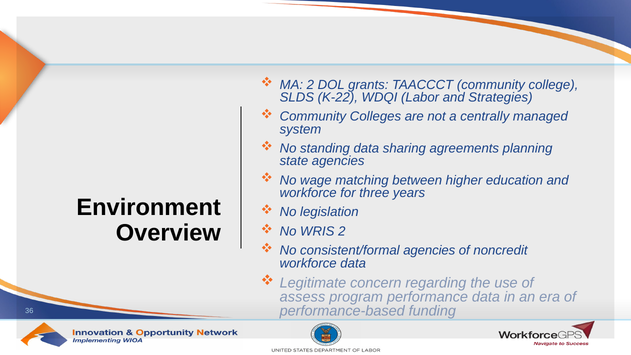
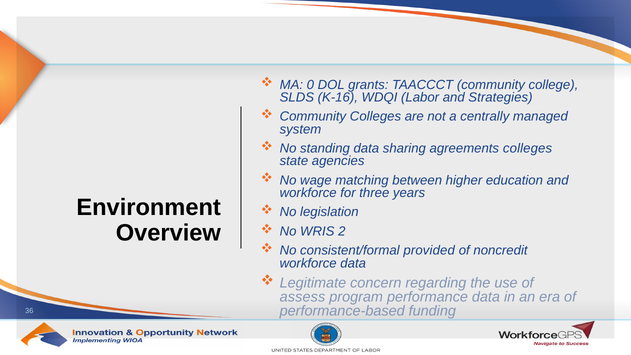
MA 2: 2 -> 0
K-22: K-22 -> K-16
agreements planning: planning -> colleges
consistent/formal agencies: agencies -> provided
